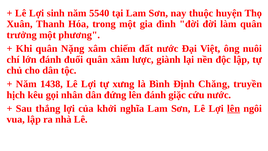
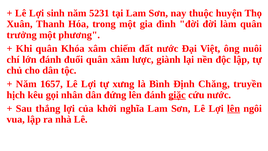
5540: 5540 -> 5231
Nặng: Nặng -> Khóa
1438: 1438 -> 1657
giặc underline: none -> present
